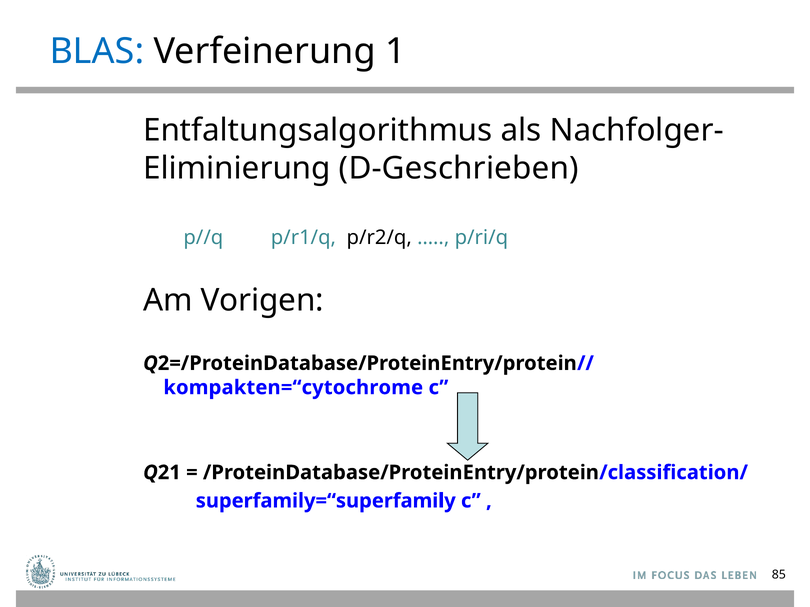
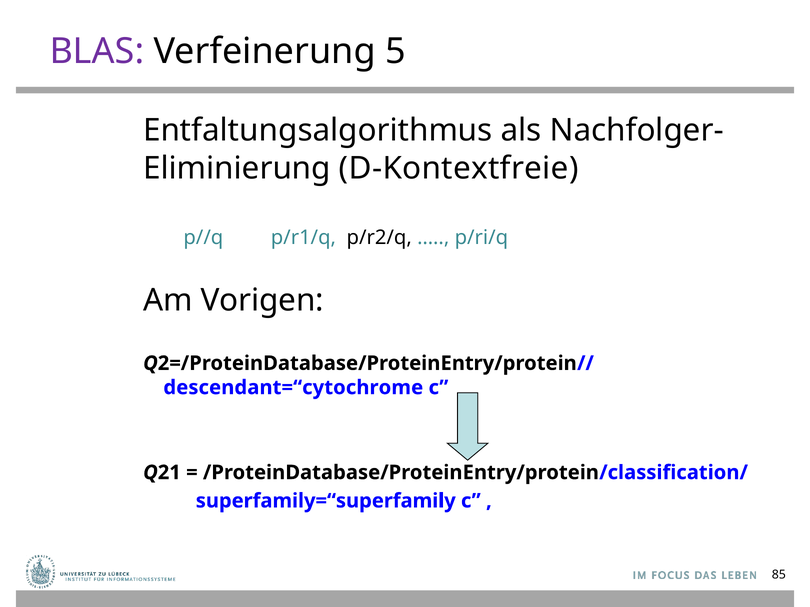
BLAS colour: blue -> purple
1: 1 -> 5
D-Geschrieben: D-Geschrieben -> D-Kontextfreie
kompakten=“cytochrome: kompakten=“cytochrome -> descendant=“cytochrome
